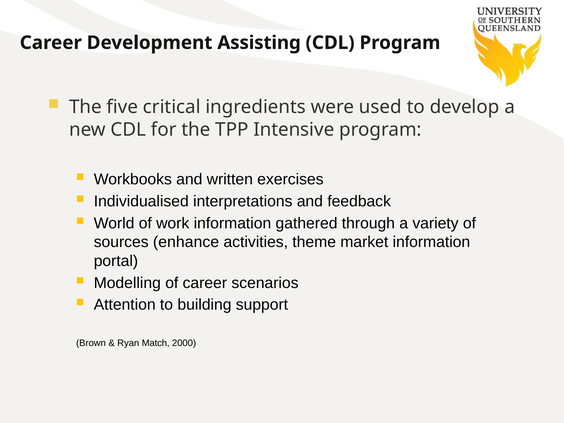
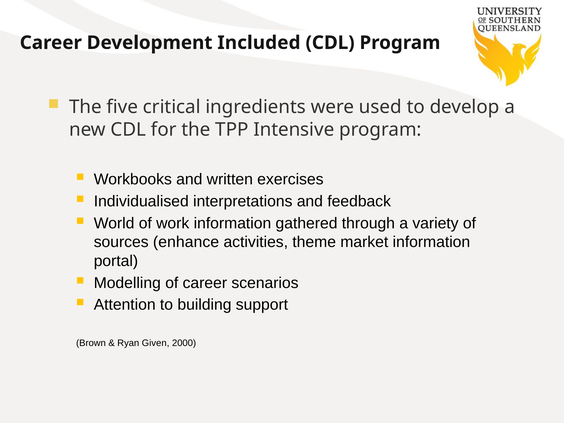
Assisting: Assisting -> Included
Match: Match -> Given
